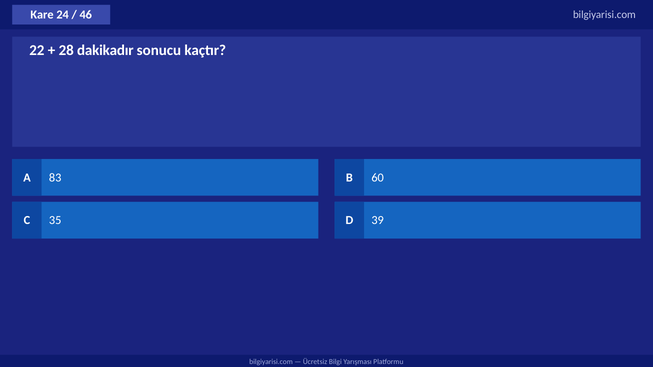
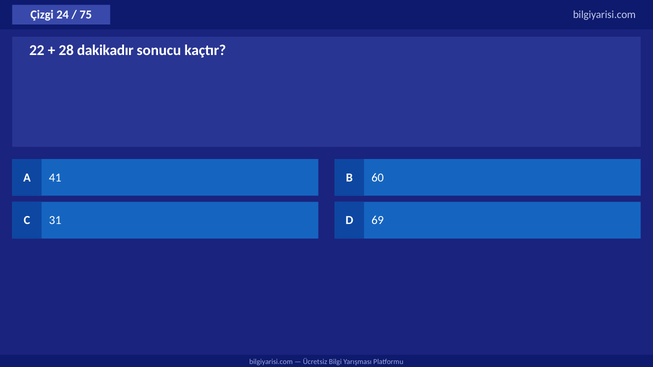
Kare: Kare -> Çizgi
46: 46 -> 75
83: 83 -> 41
35: 35 -> 31
39: 39 -> 69
